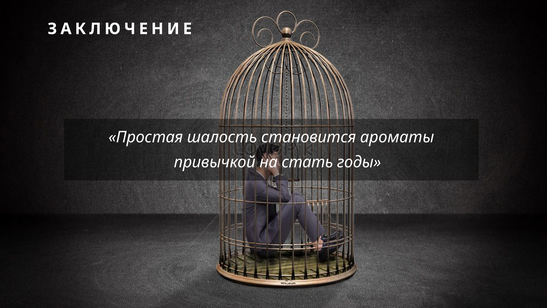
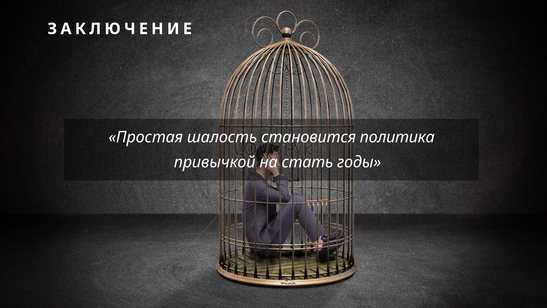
ароматы: ароматы -> политика
